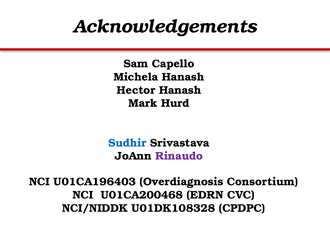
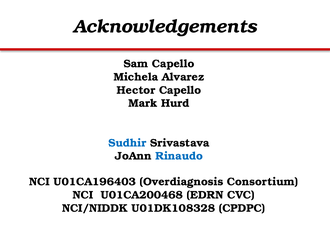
Michela Hanash: Hanash -> Alvarez
Hector Hanash: Hanash -> Capello
Rinaudo colour: purple -> blue
